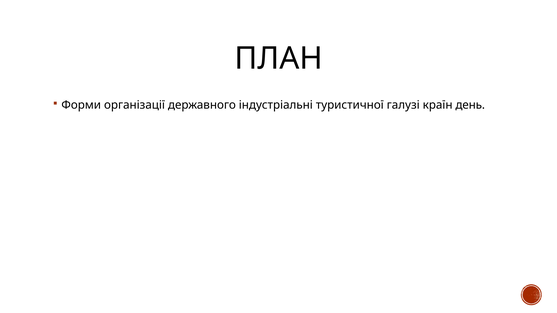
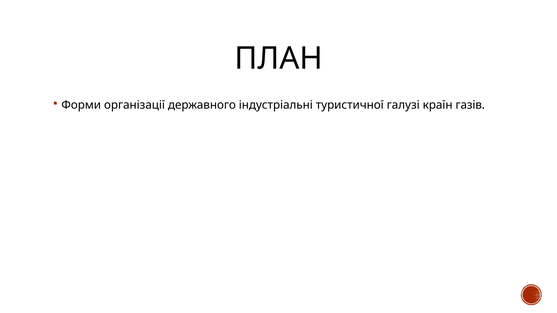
день: день -> газів
